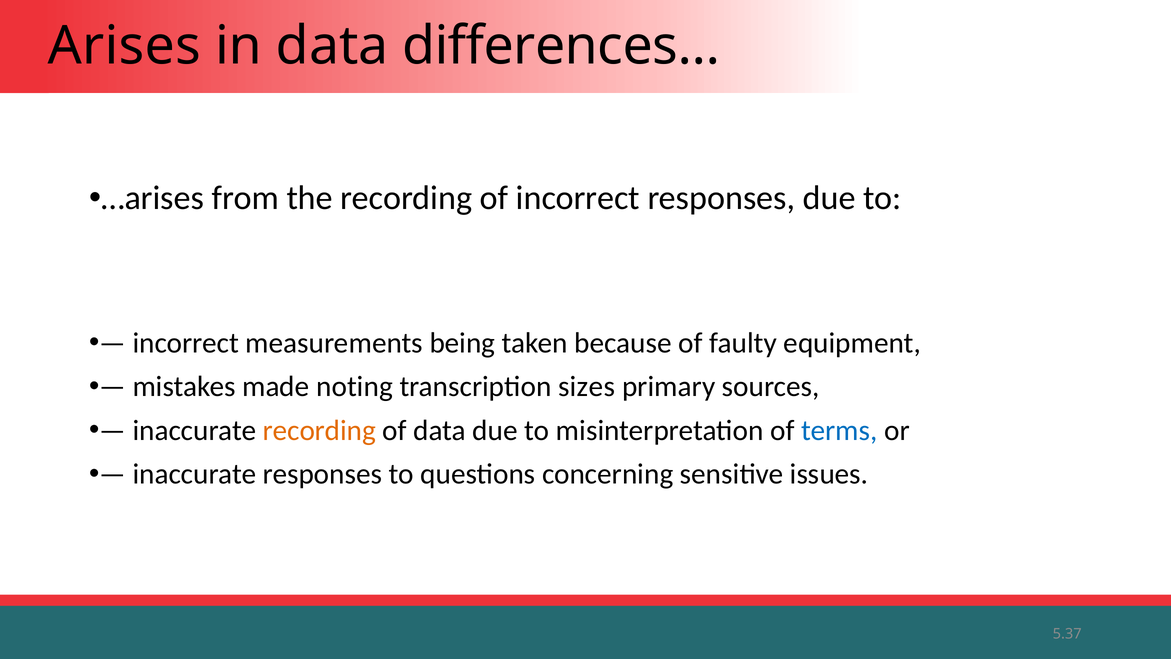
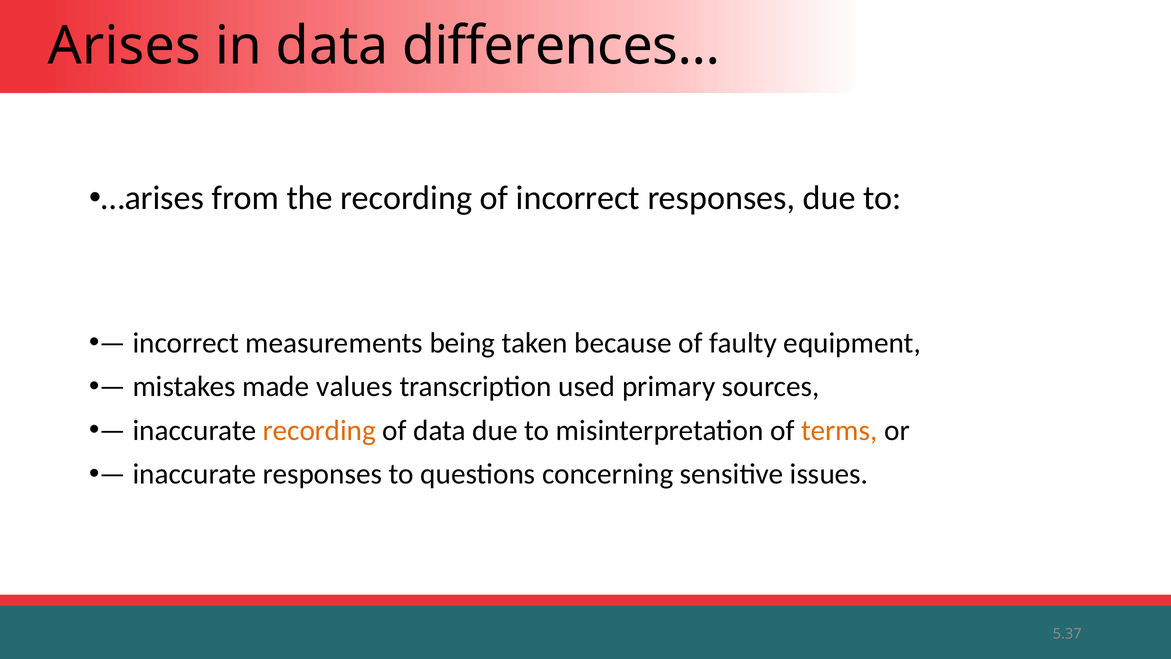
noting: noting -> values
sizes: sizes -> used
terms colour: blue -> orange
